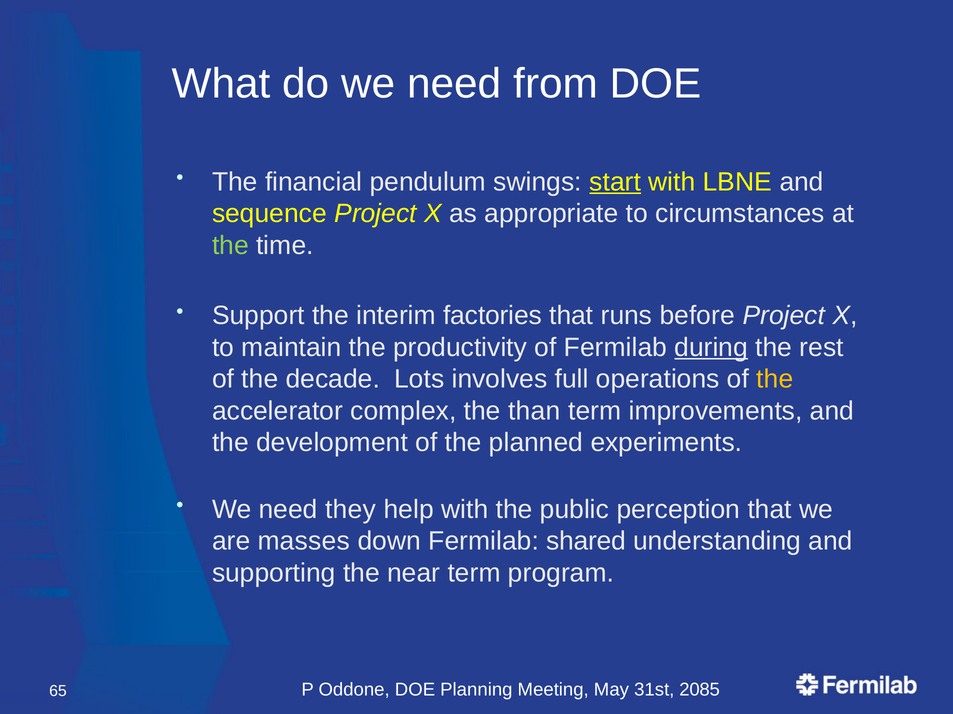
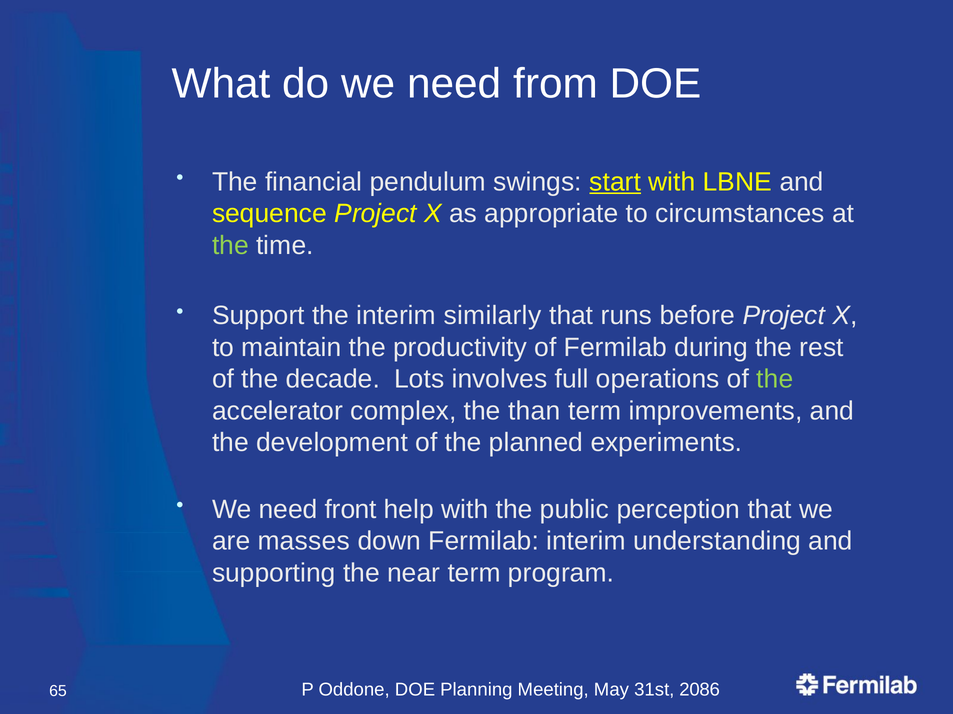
factories: factories -> similarly
during underline: present -> none
the at (775, 380) colour: yellow -> light green
they: they -> front
Fermilab shared: shared -> interim
2085: 2085 -> 2086
